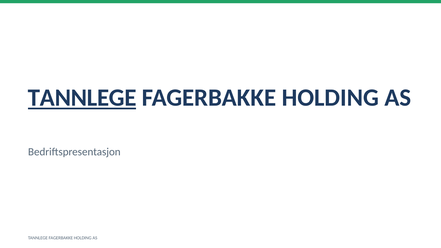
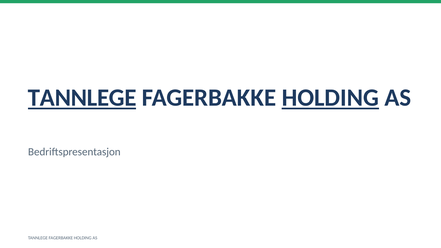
HOLDING at (330, 98) underline: none -> present
